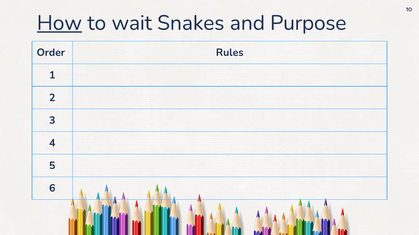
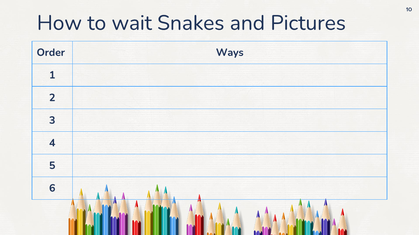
How underline: present -> none
Purpose: Purpose -> Pictures
Rules: Rules -> Ways
